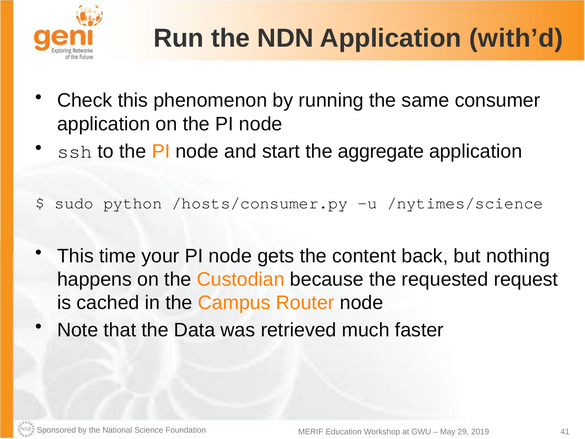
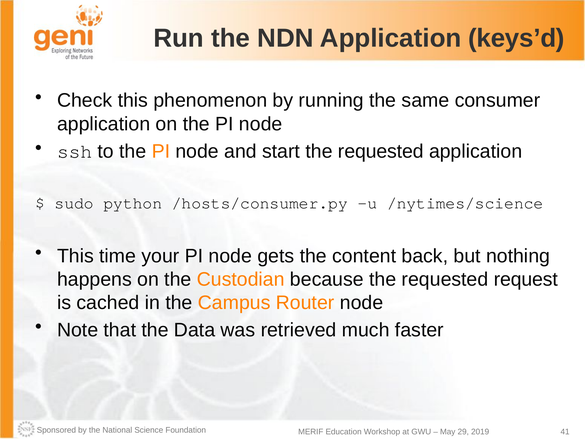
with’d: with’d -> keys’d
start the aggregate: aggregate -> requested
